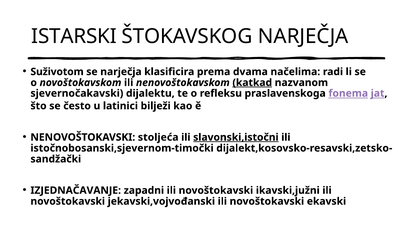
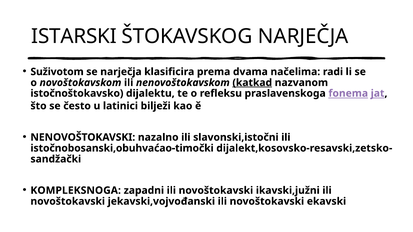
sjevernočakavski: sjevernočakavski -> istočnoštokavsko
stoljeća: stoljeća -> nazalno
slavonski,istočni underline: present -> none
istočnobosanski,sjevernom-timočki: istočnobosanski,sjevernom-timočki -> istočnobosanski,obuhvaćao-timočki
IZJEDNAČAVANJE: IZJEDNAČAVANJE -> KOMPLEKSNOGA
